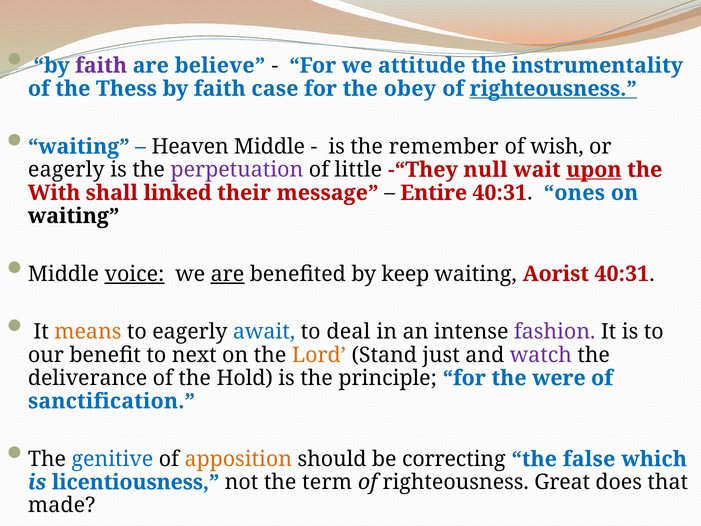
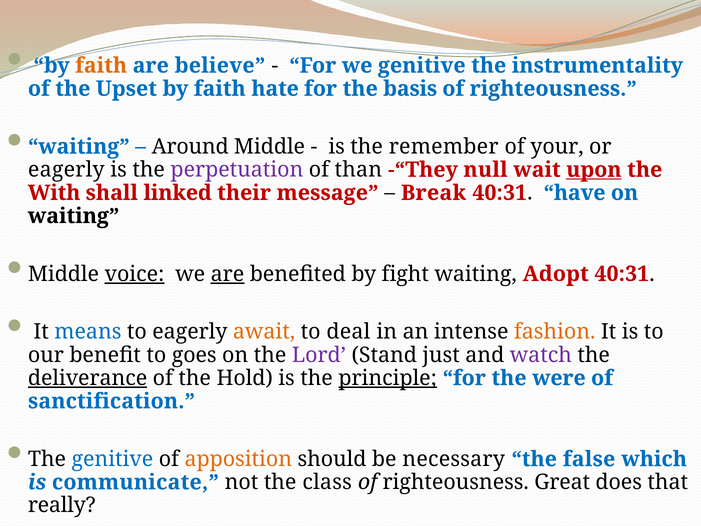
faith at (101, 66) colour: purple -> orange
we attitude: attitude -> genitive
Thess: Thess -> Upset
case: case -> hate
obey: obey -> basis
righteousness at (553, 89) underline: present -> none
Heaven: Heaven -> Around
wish: wish -> your
little: little -> than
Entire: Entire -> Break
ones: ones -> have
keep: keep -> fight
Aorist: Aorist -> Adopt
means colour: orange -> blue
await colour: blue -> orange
fashion colour: purple -> orange
next: next -> goes
Lord colour: orange -> purple
deliverance underline: none -> present
principle underline: none -> present
correcting: correcting -> necessary
licentiousness: licentiousness -> communicate
term: term -> class
made: made -> really
